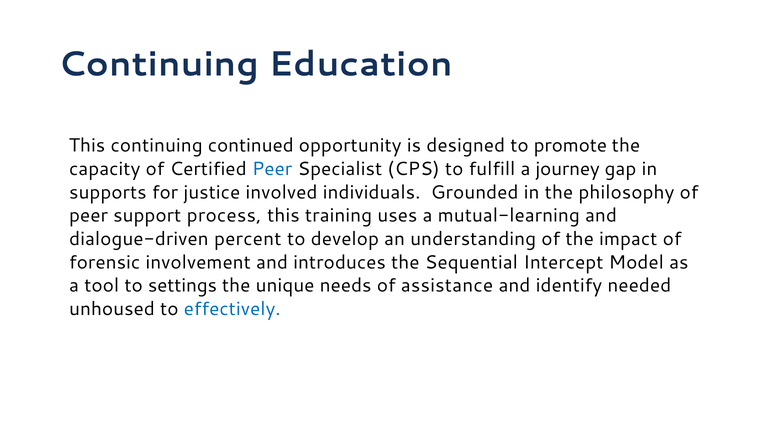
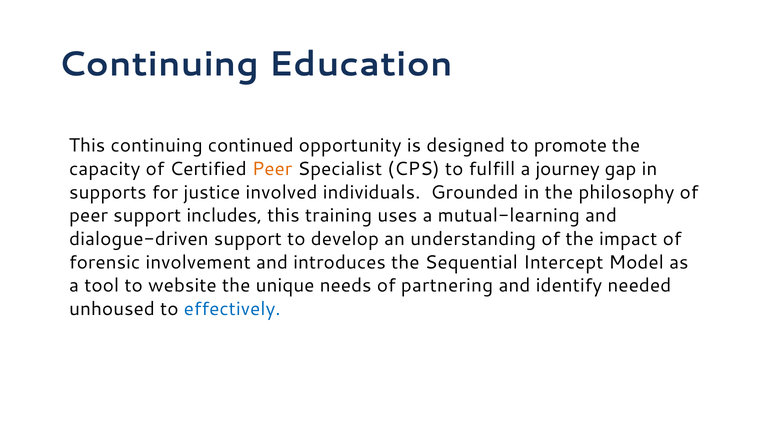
Peer at (272, 169) colour: blue -> orange
process: process -> includes
dialogue-driven percent: percent -> support
settings: settings -> website
assistance: assistance -> partnering
